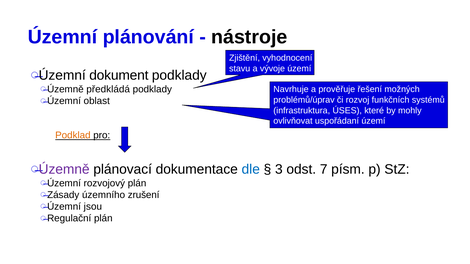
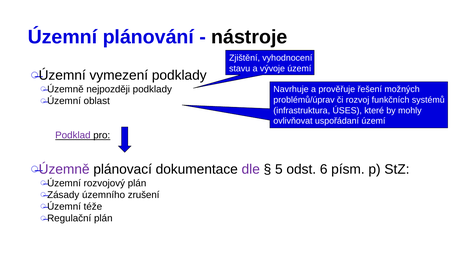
dokument: dokument -> vymezení
předkládá: předkládá -> nejpozději
Podklad colour: orange -> purple
dle colour: blue -> purple
3: 3 -> 5
7: 7 -> 6
jsou: jsou -> téže
